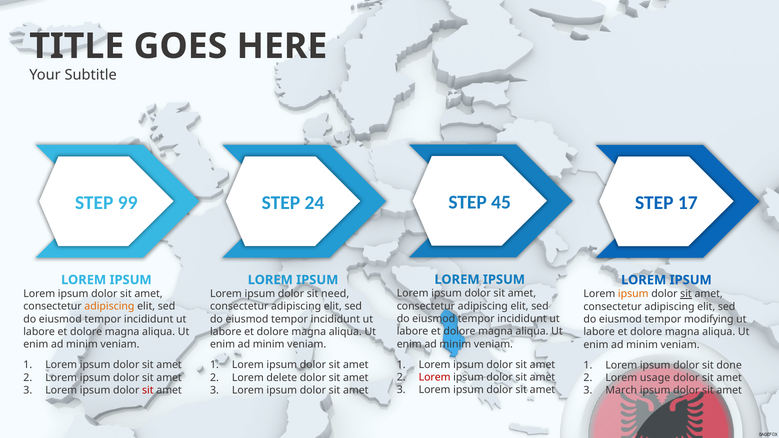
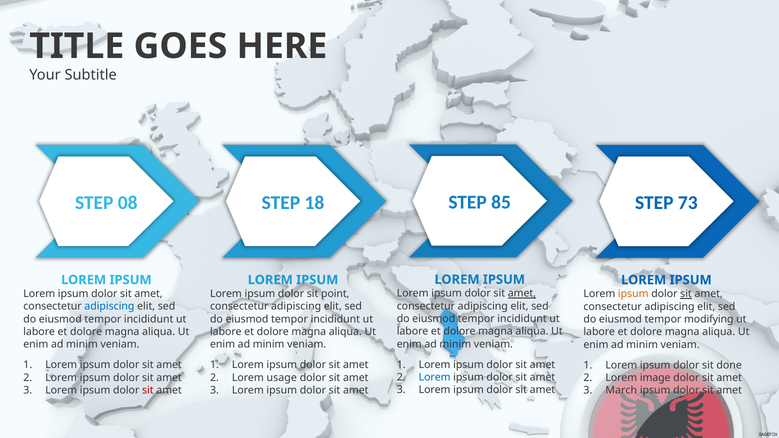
45: 45 -> 85
99: 99 -> 08
24: 24 -> 18
17: 17 -> 73
amet at (522, 294) underline: none -> present
need: need -> point
adipiscing at (109, 307) colour: orange -> blue
Lorem at (435, 377) colour: red -> blue
delete: delete -> usage
usage: usage -> image
